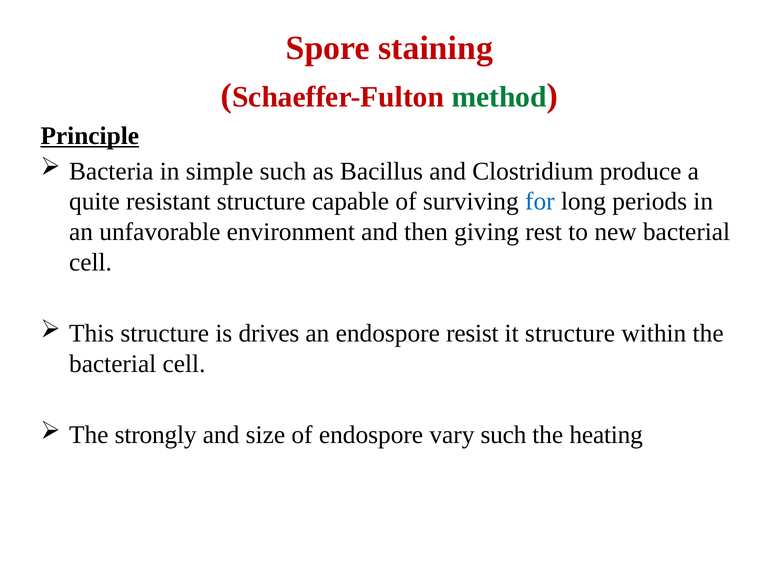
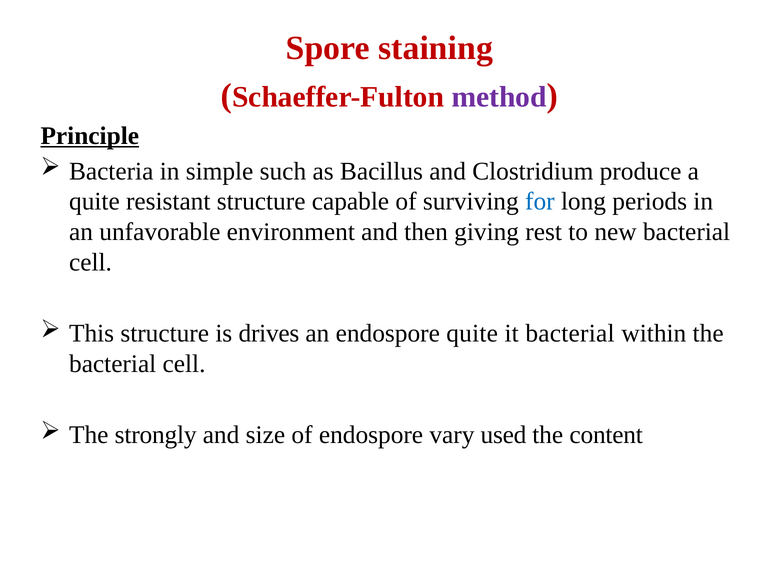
method colour: green -> purple
endospore resist: resist -> quite
it structure: structure -> bacterial
vary such: such -> used
heating: heating -> content
